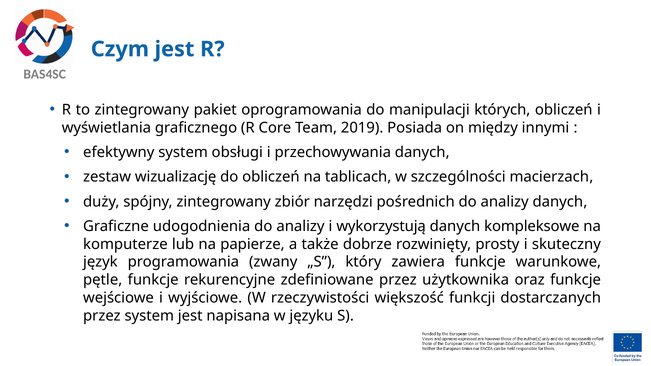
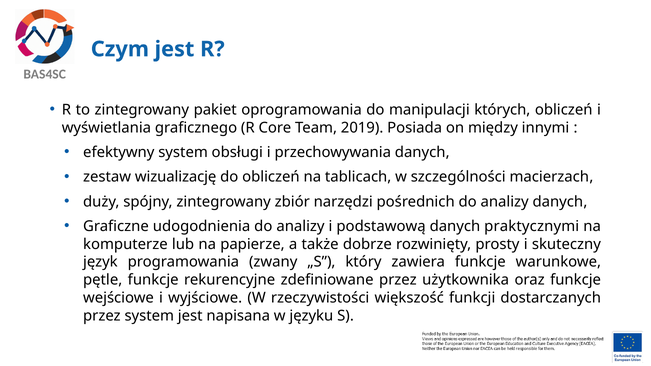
wykorzystują: wykorzystują -> podstawową
kompleksowe: kompleksowe -> praktycznymi
